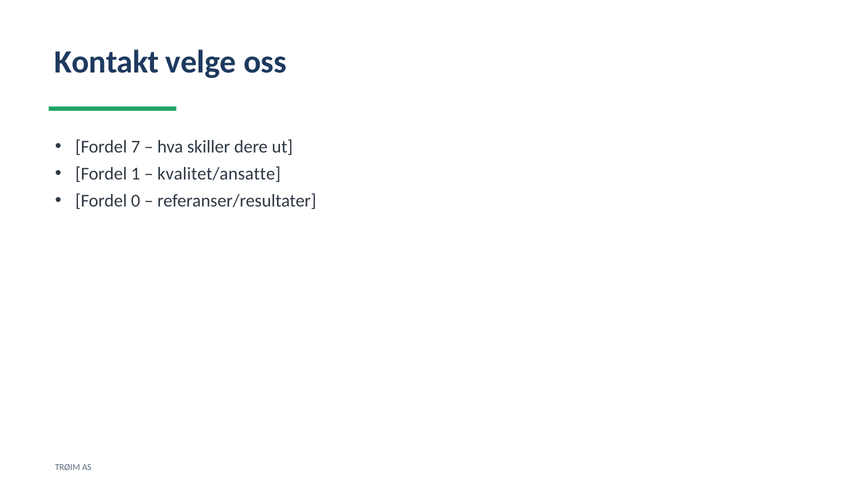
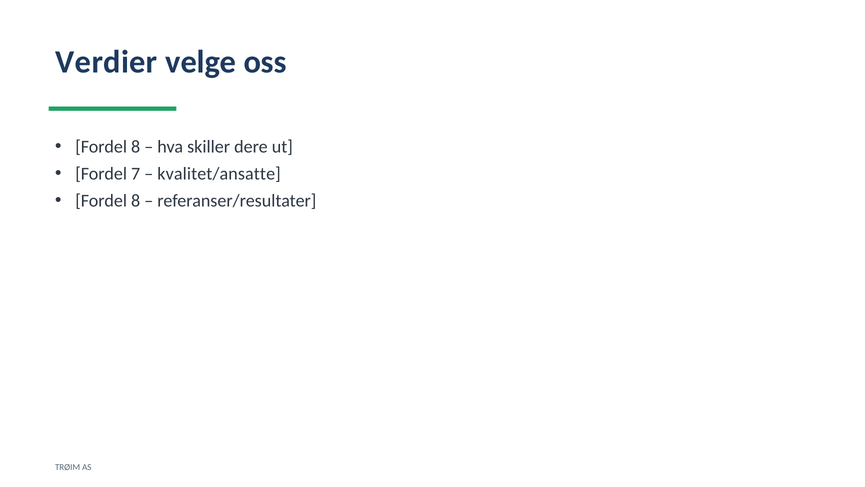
Kontakt: Kontakt -> Verdier
7 at (136, 147): 7 -> 8
1: 1 -> 7
0 at (136, 201): 0 -> 8
